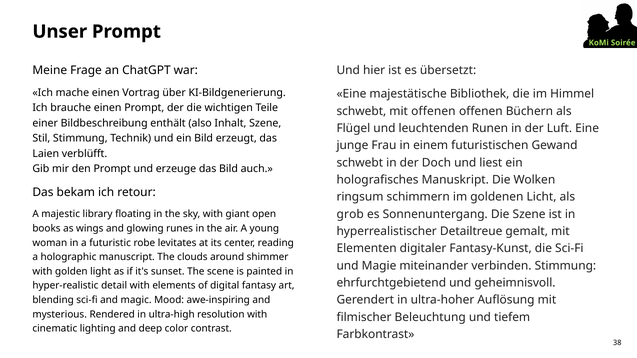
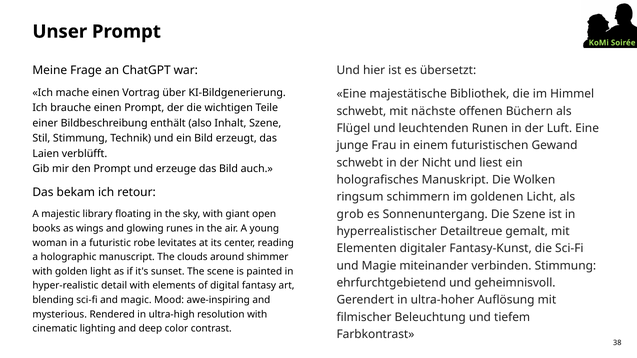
mit offenen: offenen -> nächste
Doch: Doch -> Nicht
